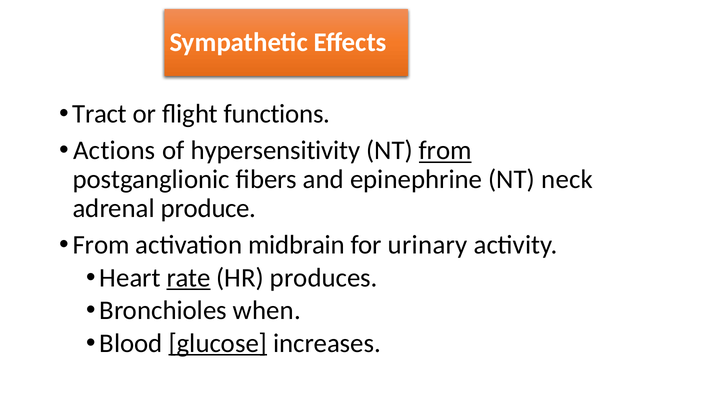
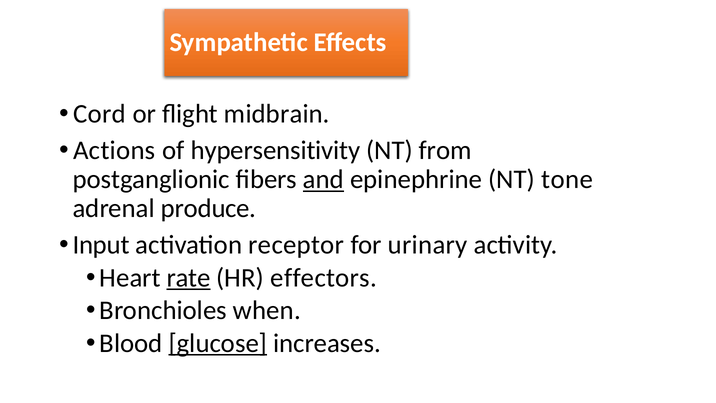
Tract: Tract -> Cord
functions: functions -> midbrain
from at (445, 150) underline: present -> none
and underline: none -> present
neck: neck -> tone
From at (101, 245): From -> Input
midbrain: midbrain -> receptor
produces: produces -> effectors
